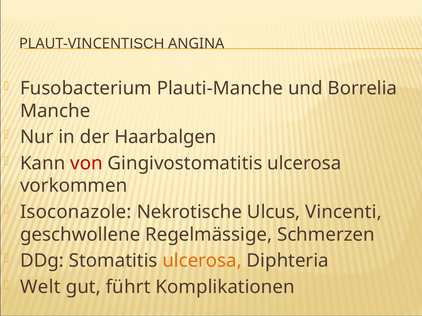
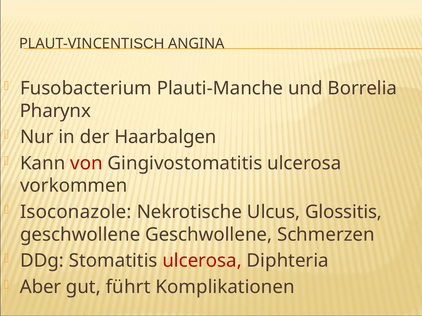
Manche: Manche -> Pharynx
Vincenti: Vincenti -> Glossitis
geschwollene Regelmässige: Regelmässige -> Geschwollene
ulcerosa at (202, 261) colour: orange -> red
Welt: Welt -> Aber
